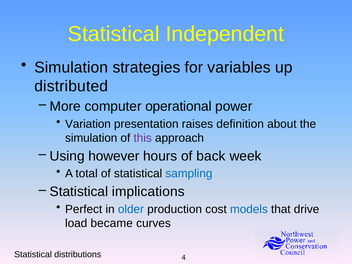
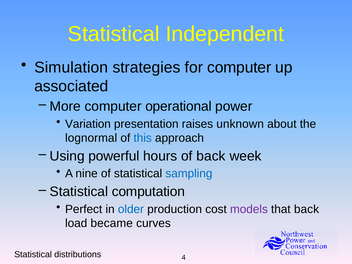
for variables: variables -> computer
distributed: distributed -> associated
definition: definition -> unknown
simulation at (91, 138): simulation -> lognormal
this colour: purple -> blue
however: however -> powerful
total: total -> nine
implications: implications -> computation
models colour: blue -> purple
that drive: drive -> back
